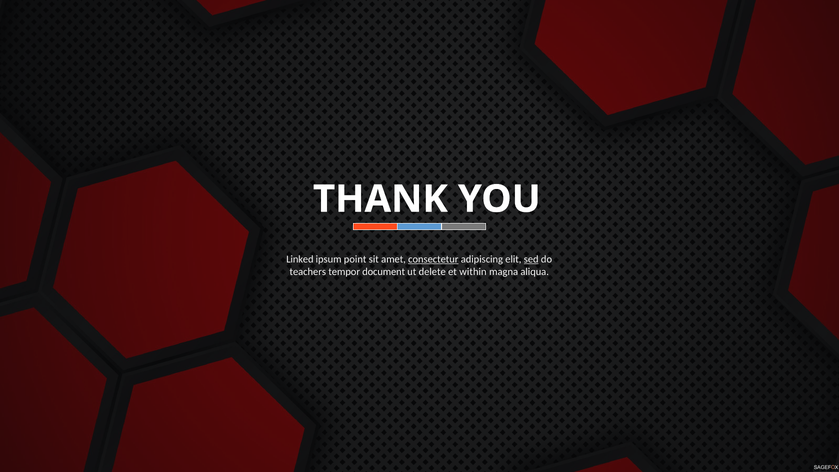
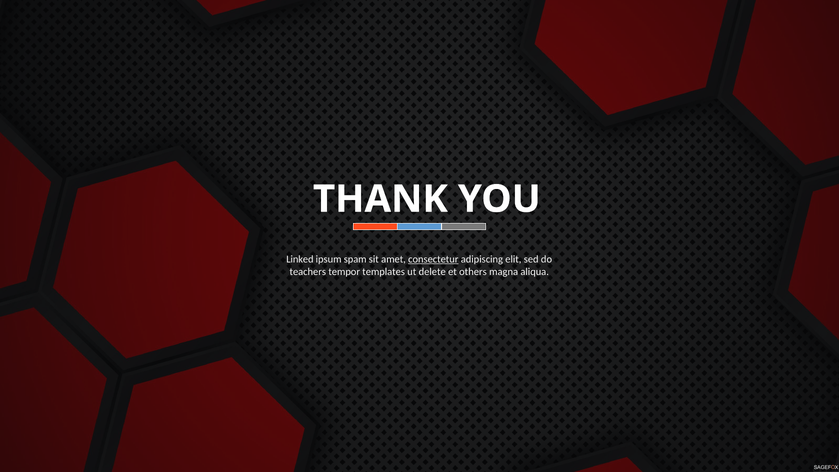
point: point -> spam
sed underline: present -> none
document: document -> templates
within: within -> others
